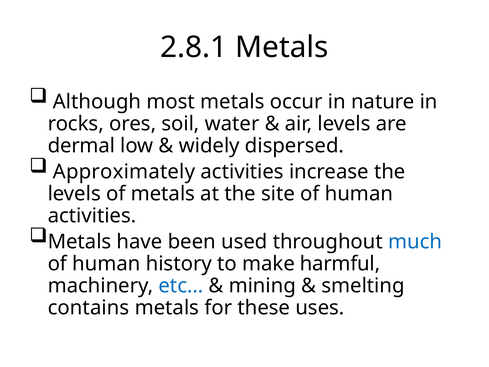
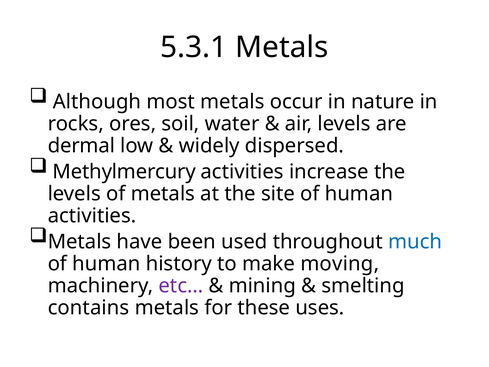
2.8.1: 2.8.1 -> 5.3.1
Approximately: Approximately -> Methylmercury
harmful: harmful -> moving
etc… colour: blue -> purple
